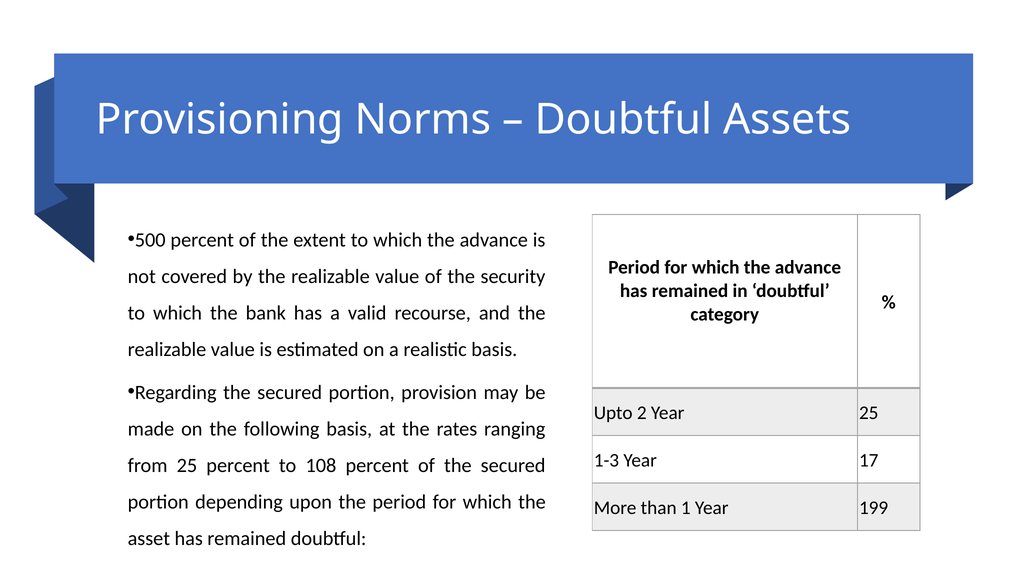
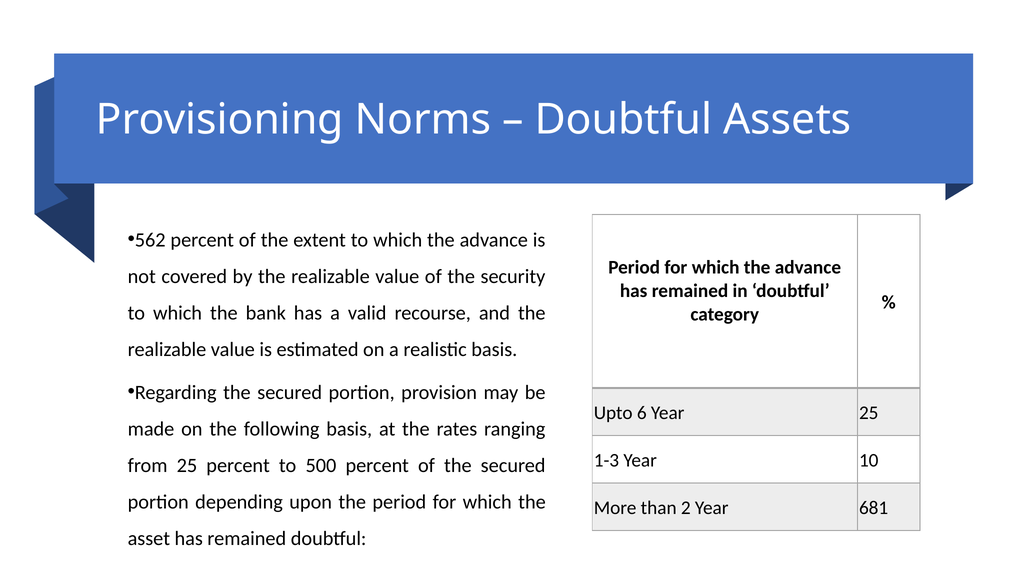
500: 500 -> 562
2: 2 -> 6
17: 17 -> 10
108: 108 -> 500
1: 1 -> 2
199: 199 -> 681
